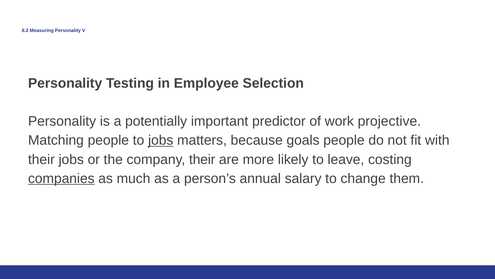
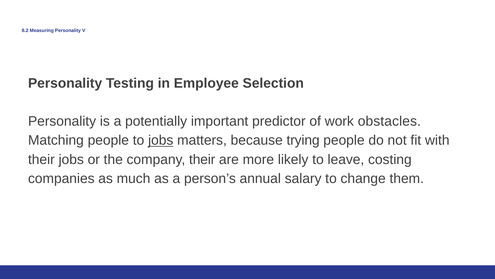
projective: projective -> obstacles
goals: goals -> trying
companies underline: present -> none
